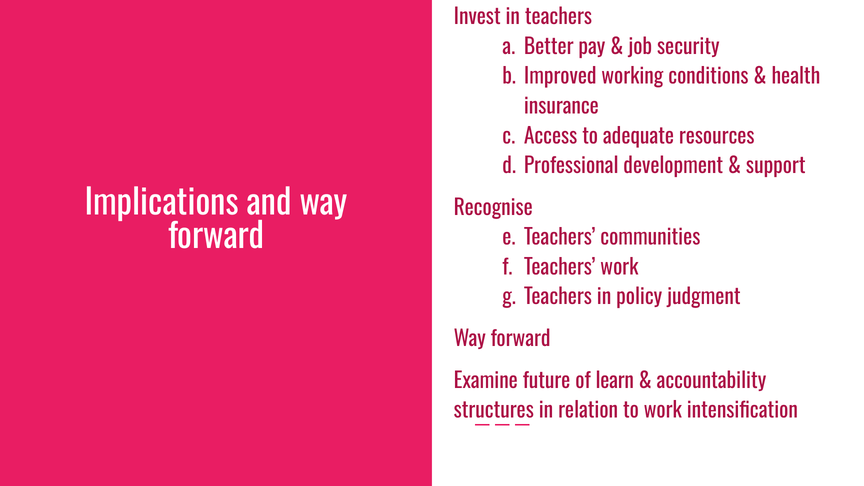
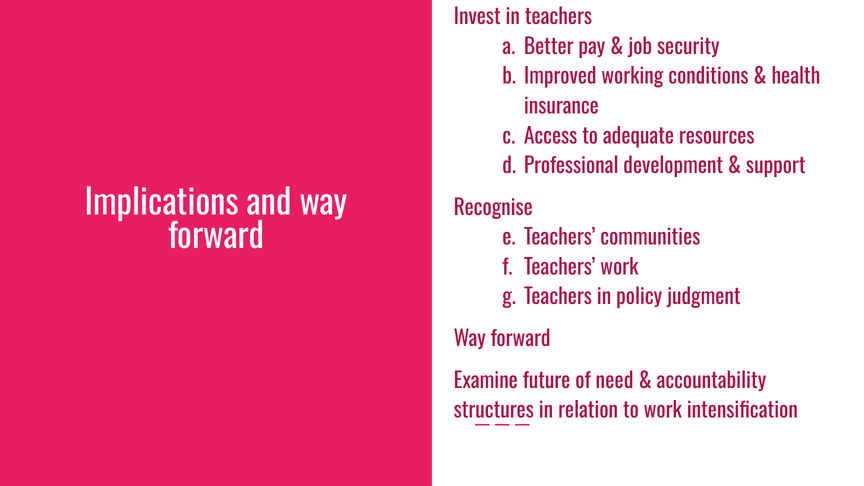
learn: learn -> need
